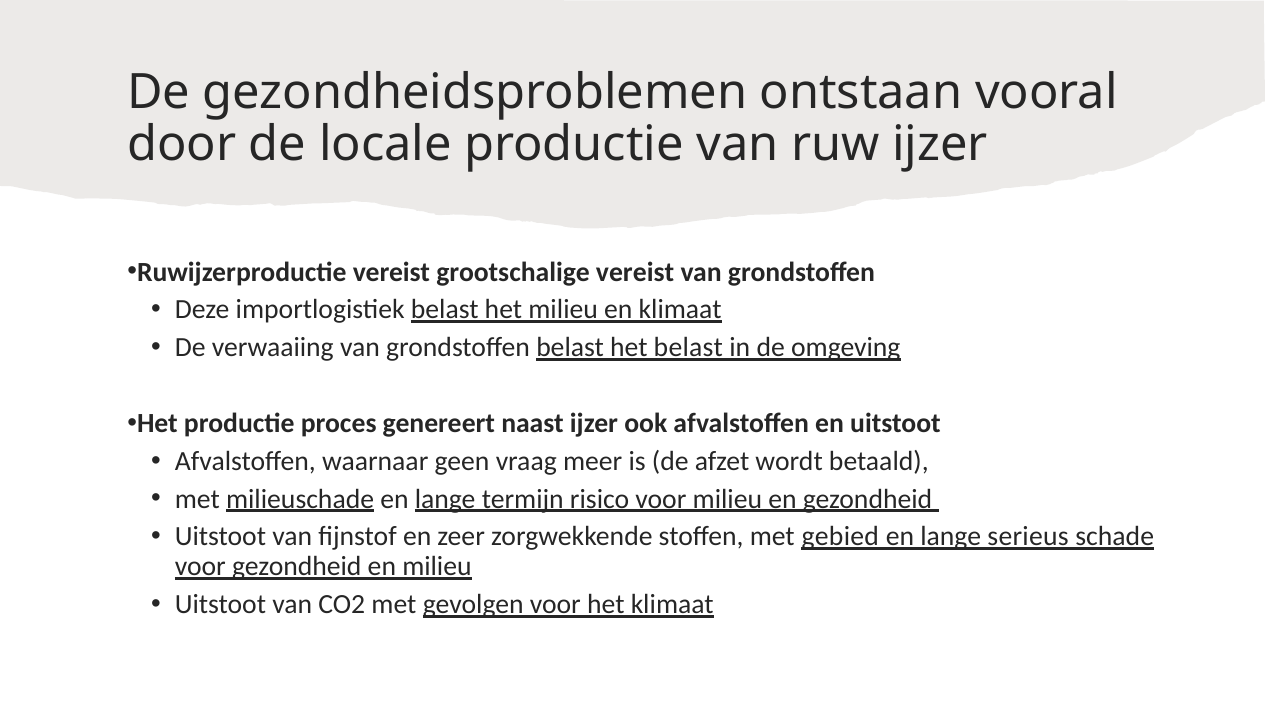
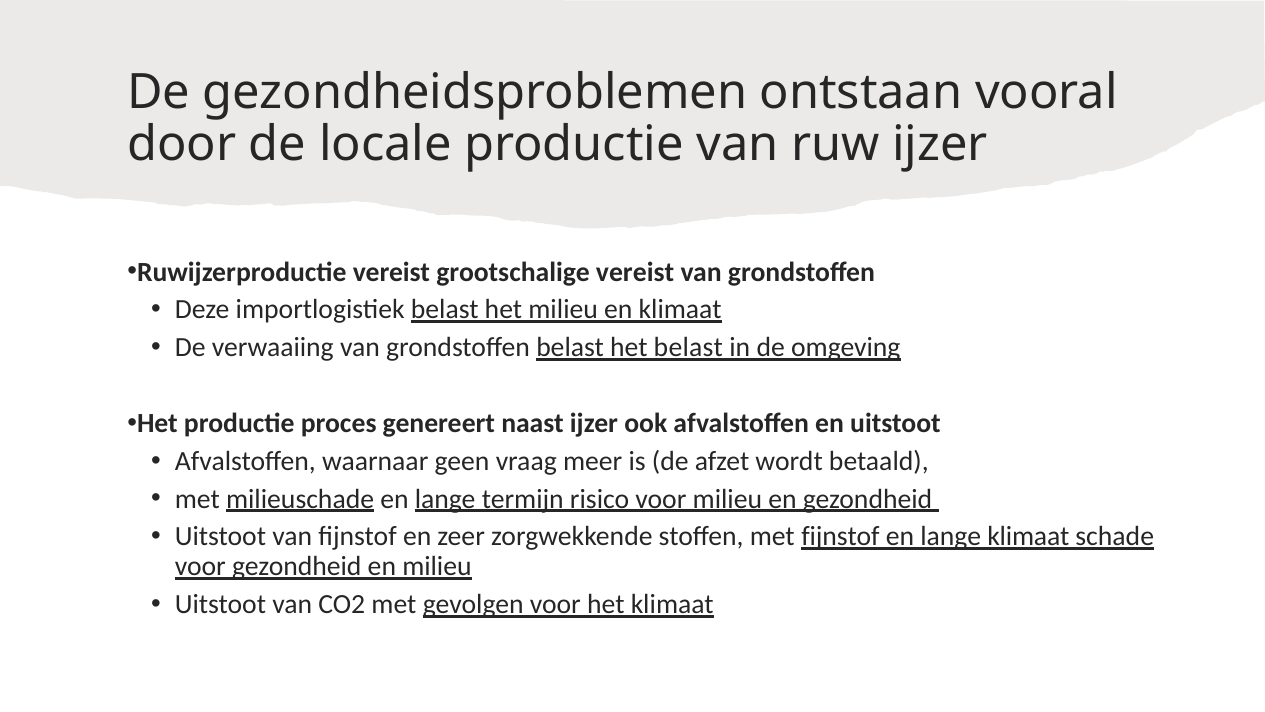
met gebied: gebied -> fijnstof
lange serieus: serieus -> klimaat
